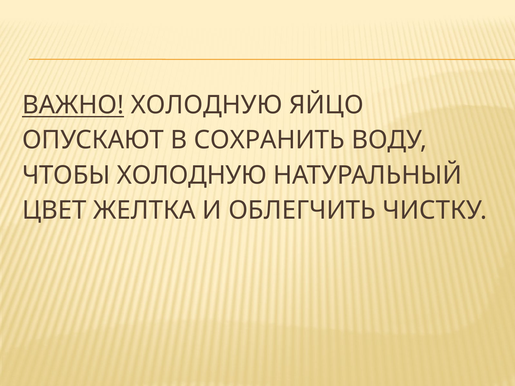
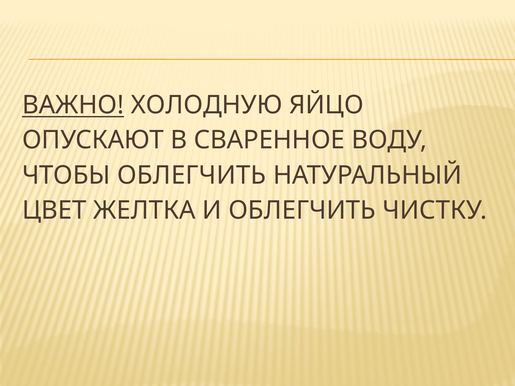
СОХРАНИТЬ: СОХРАНИТЬ -> СВАРЕННОЕ
ЧТОБЫ ХОЛОДНУЮ: ХОЛОДНУЮ -> ОБЛЕГЧИТЬ
